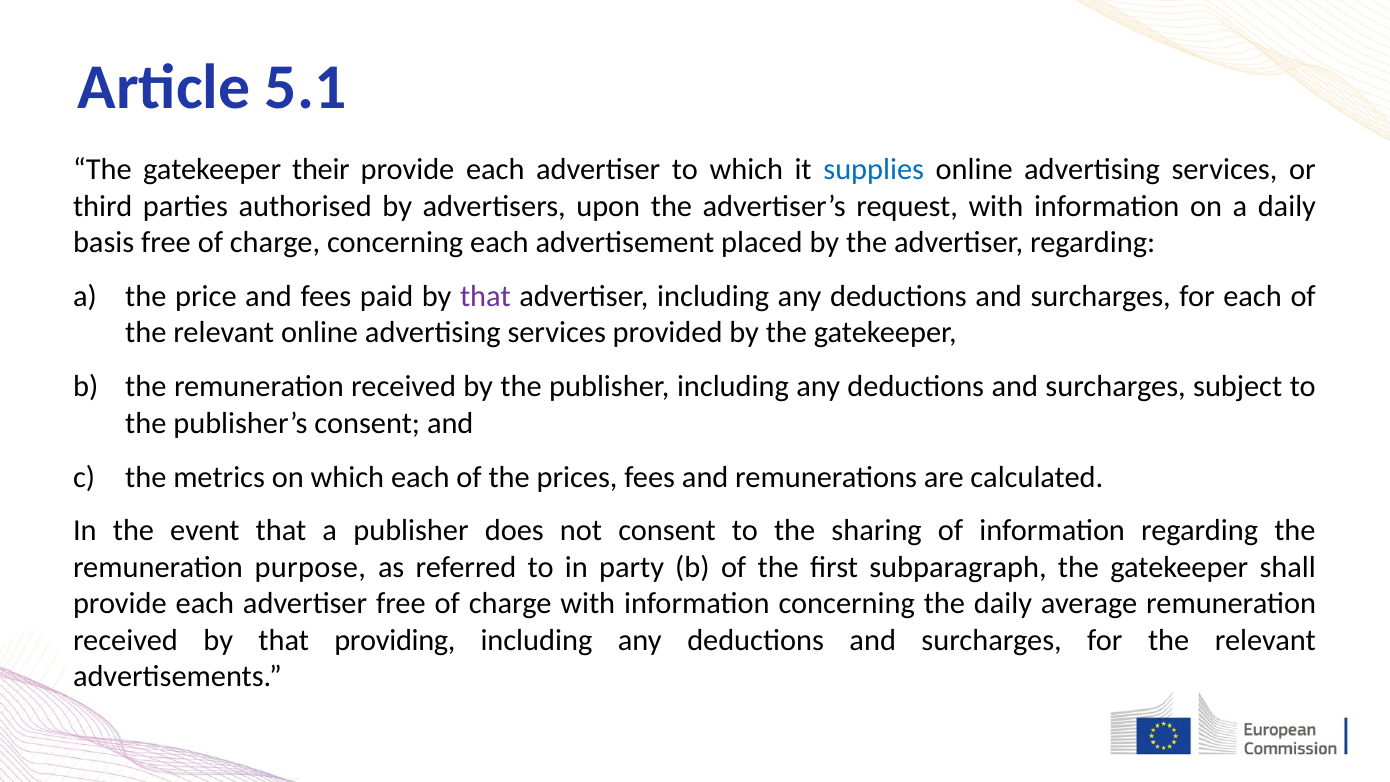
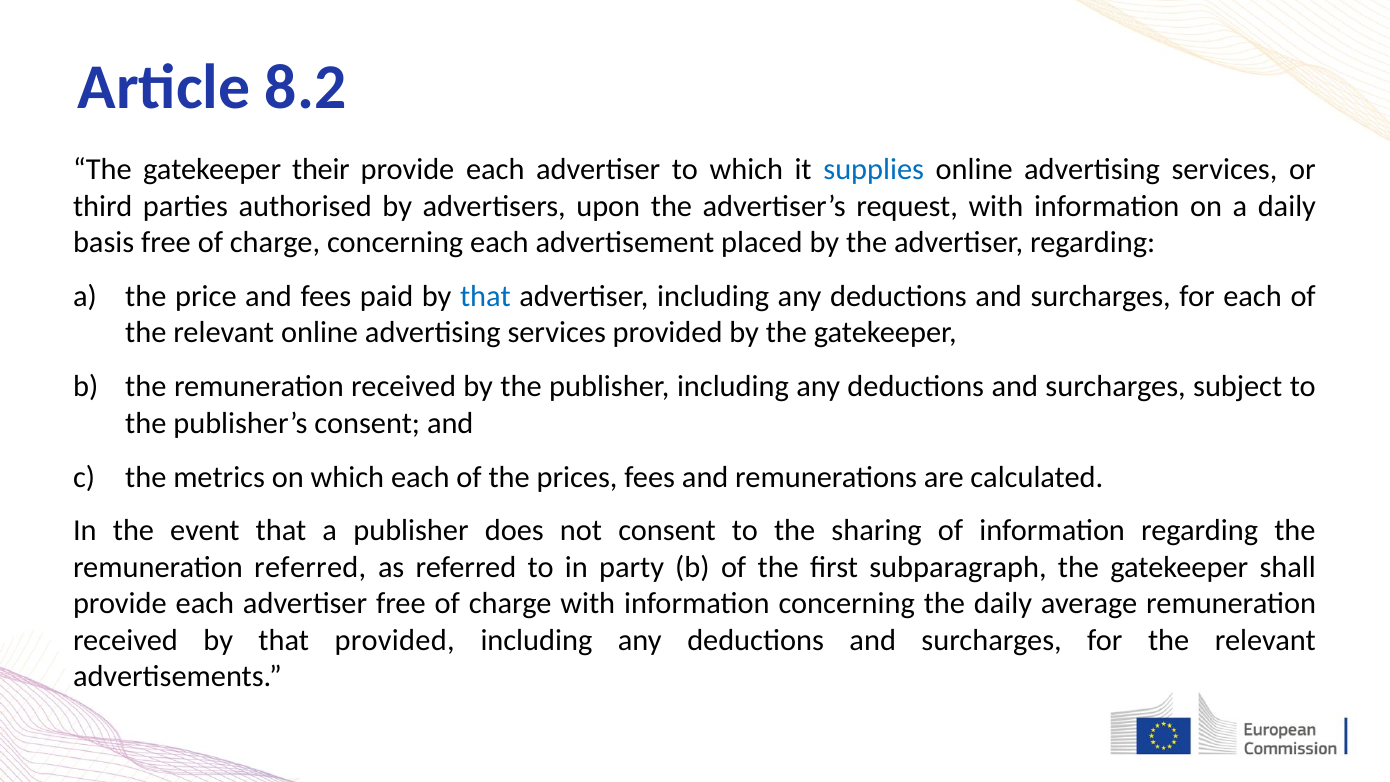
5.1: 5.1 -> 8.2
that at (485, 296) colour: purple -> blue
remuneration purpose: purpose -> referred
that providing: providing -> provided
